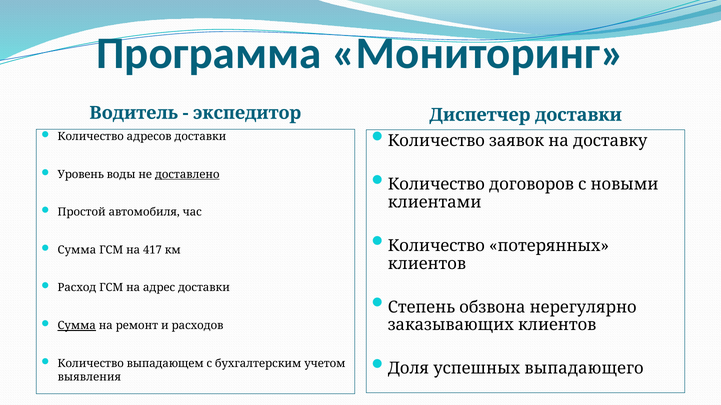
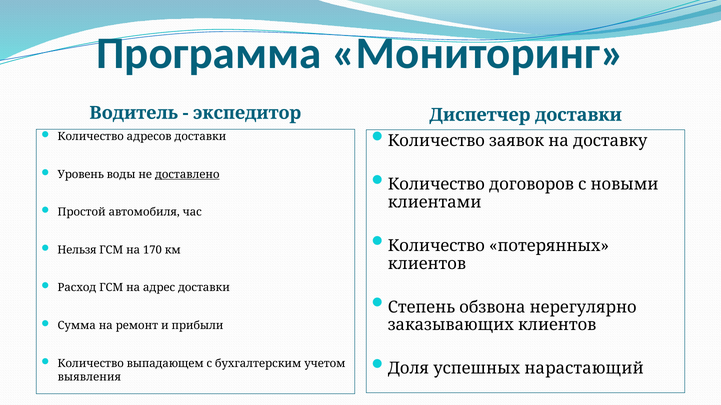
Сумма at (77, 250): Сумма -> Нельзя
417: 417 -> 170
Сумма at (77, 326) underline: present -> none
расходов: расходов -> прибыли
выпадающего: выпадающего -> нарастающий
